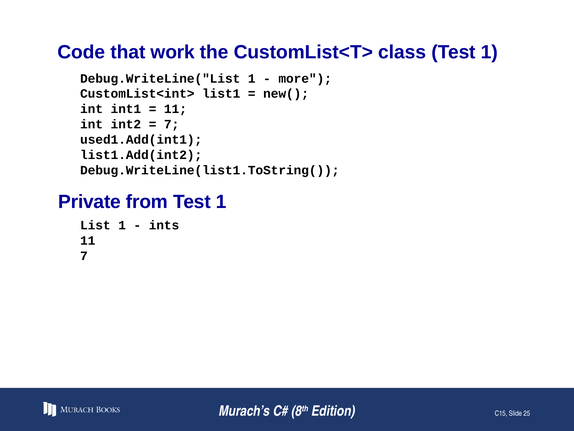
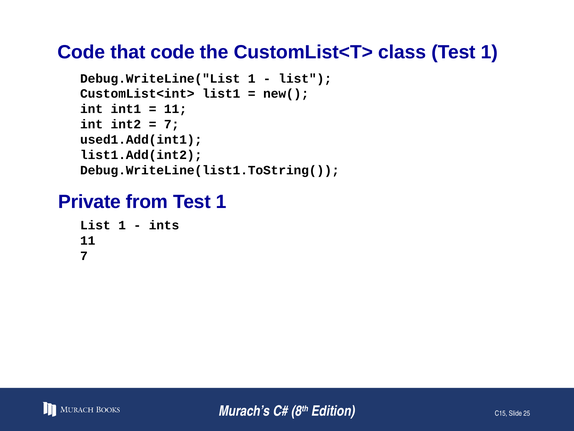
that work: work -> code
more at (305, 78): more -> list
